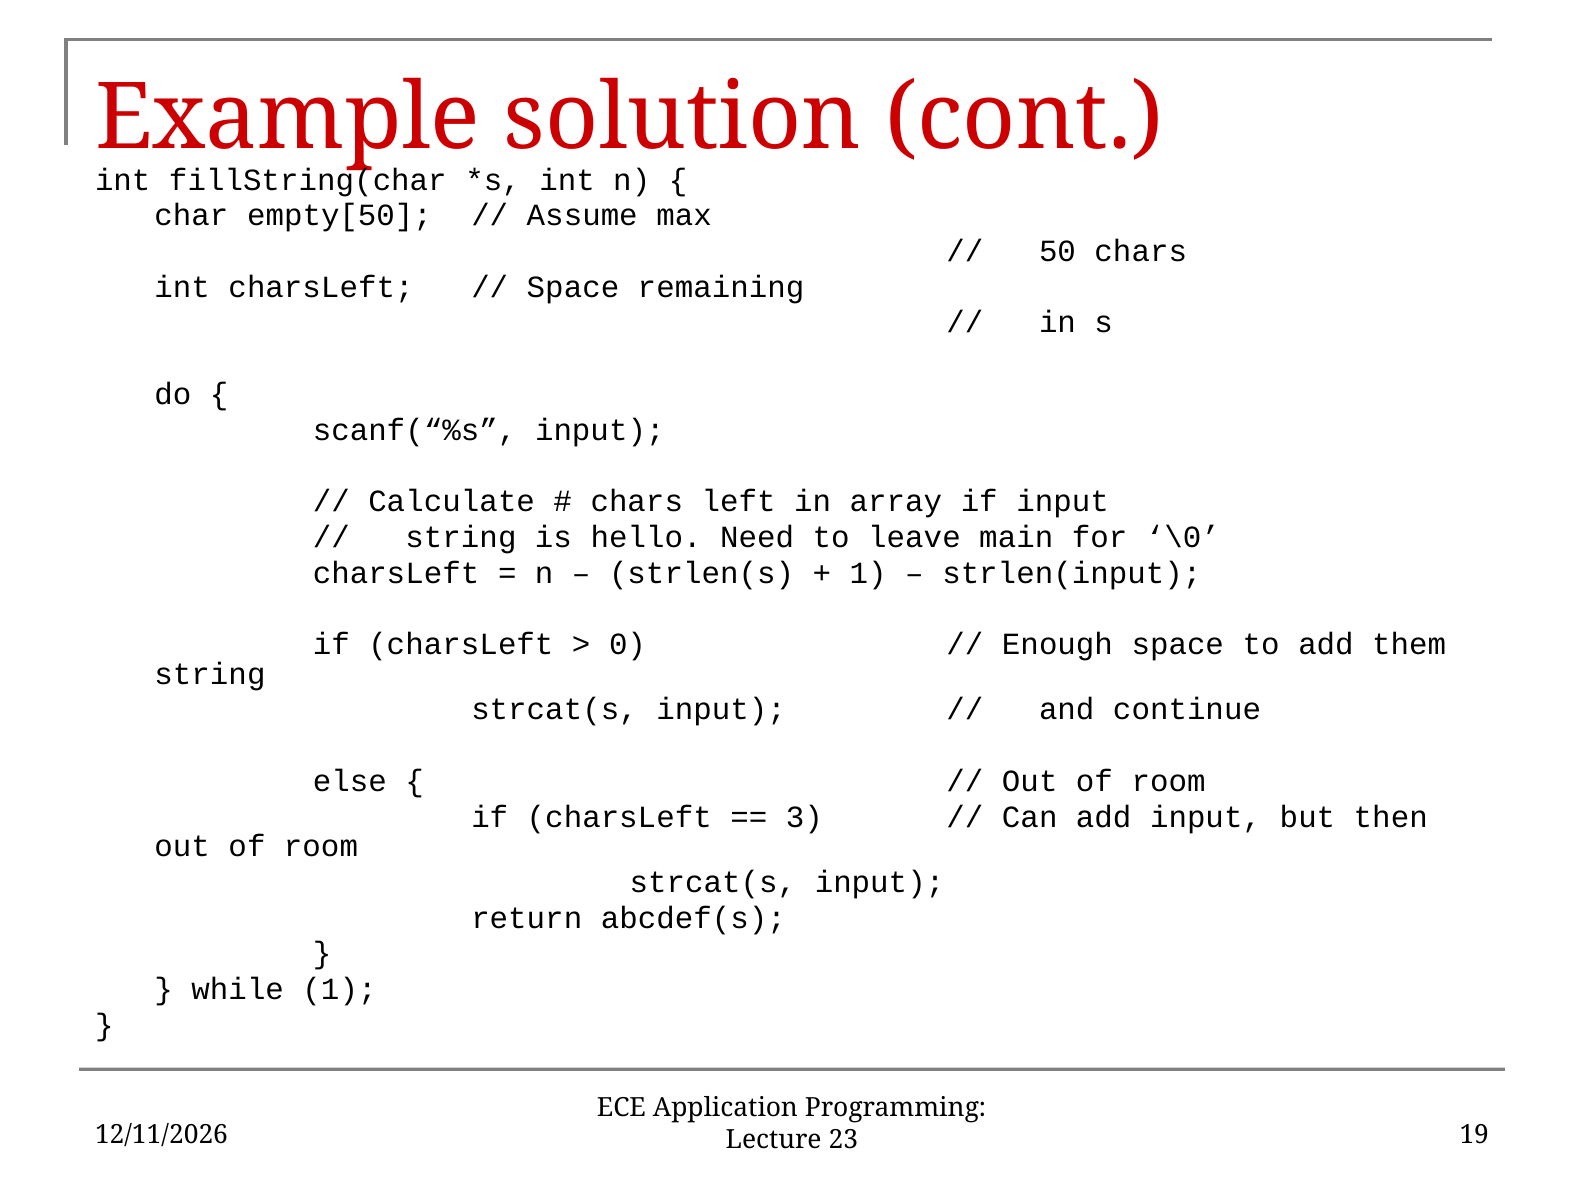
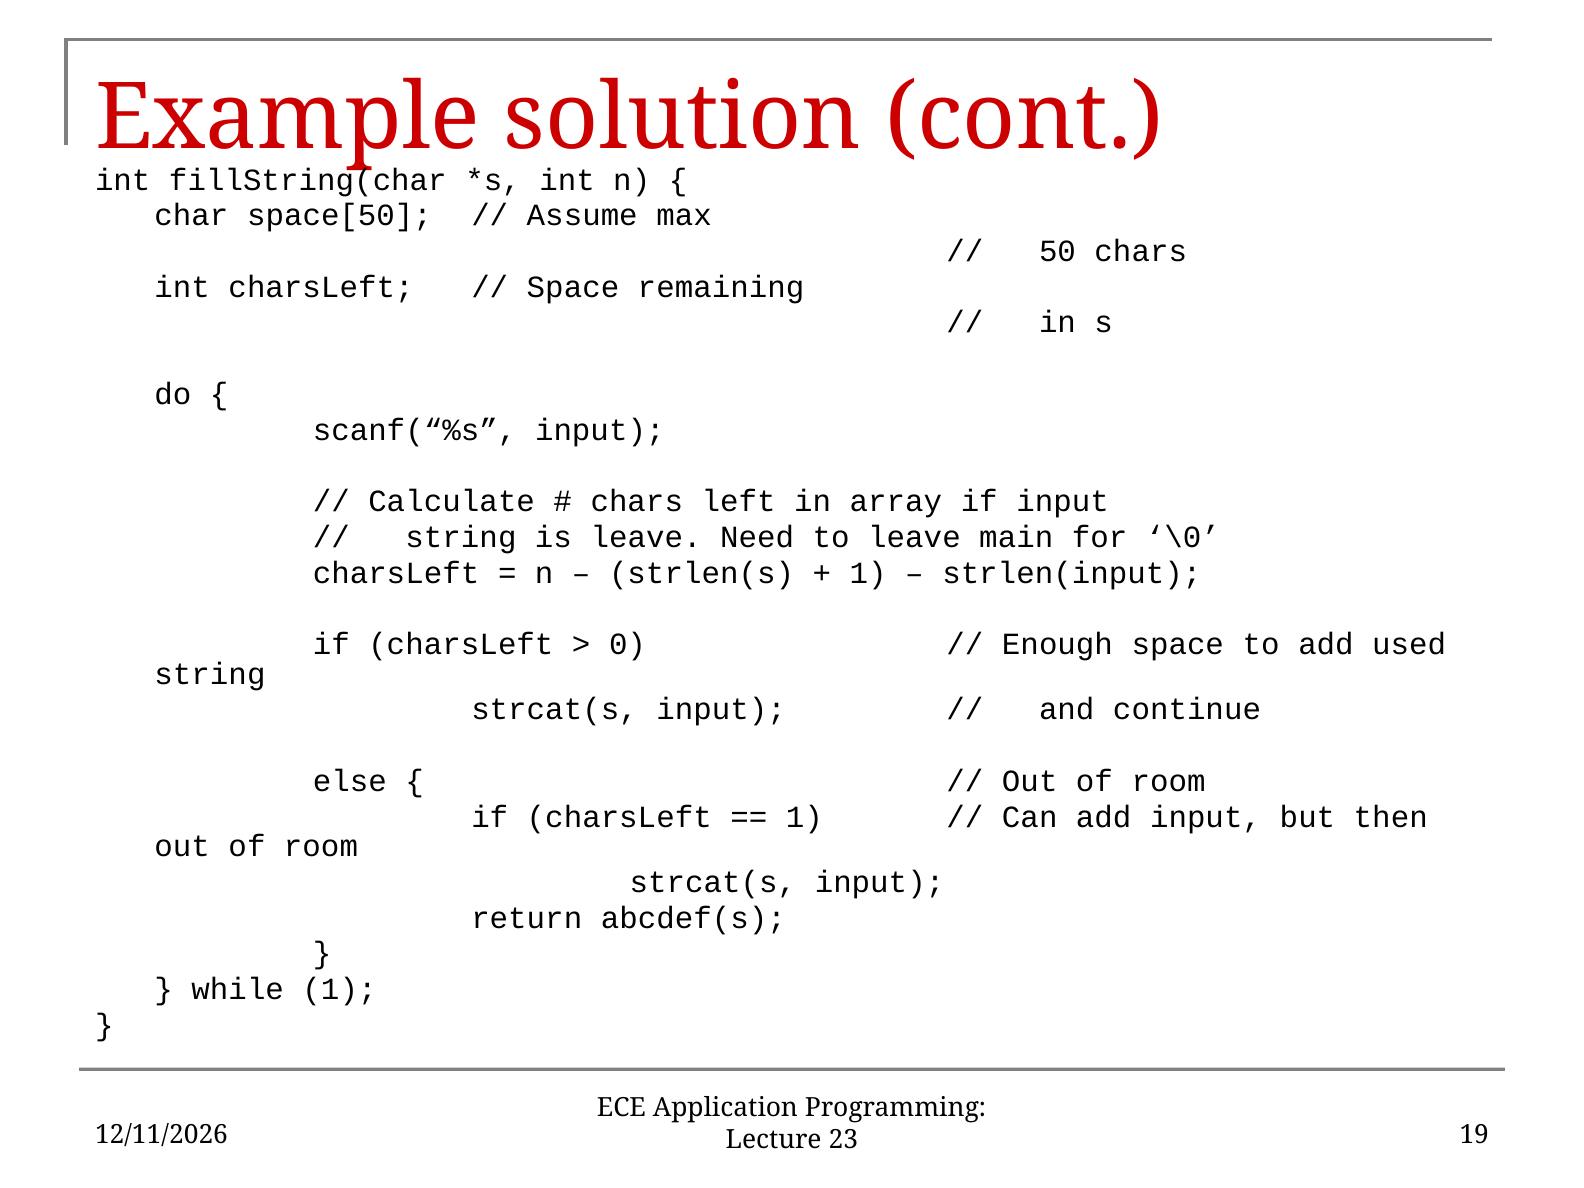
empty[50: empty[50 -> space[50
is hello: hello -> leave
them: them -> used
3 at (804, 817): 3 -> 1
